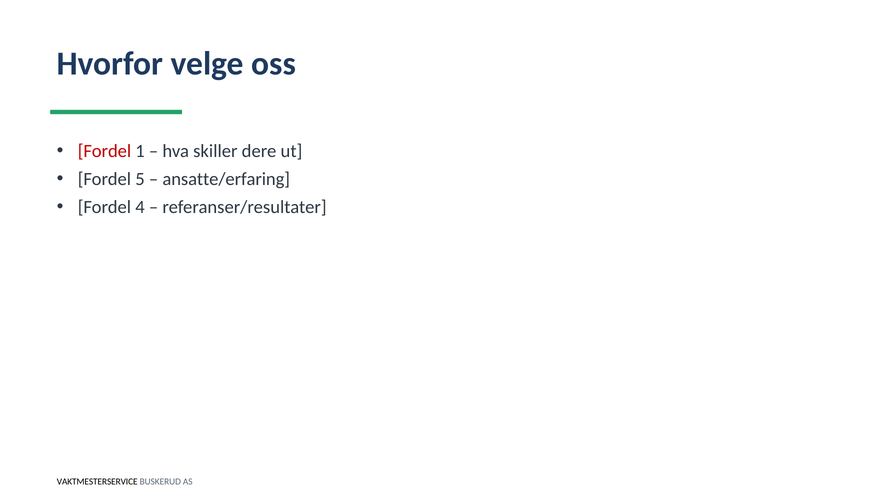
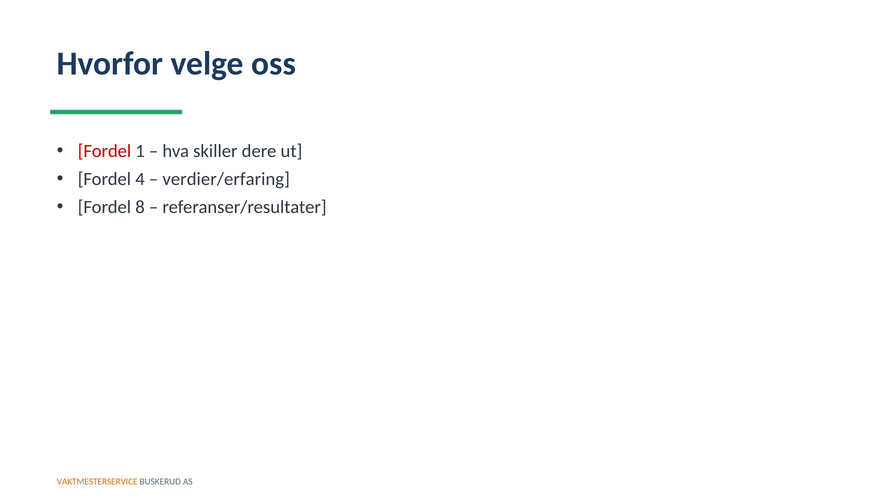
5: 5 -> 4
ansatte/erfaring: ansatte/erfaring -> verdier/erfaring
4: 4 -> 8
VAKTMESTERSERVICE colour: black -> orange
